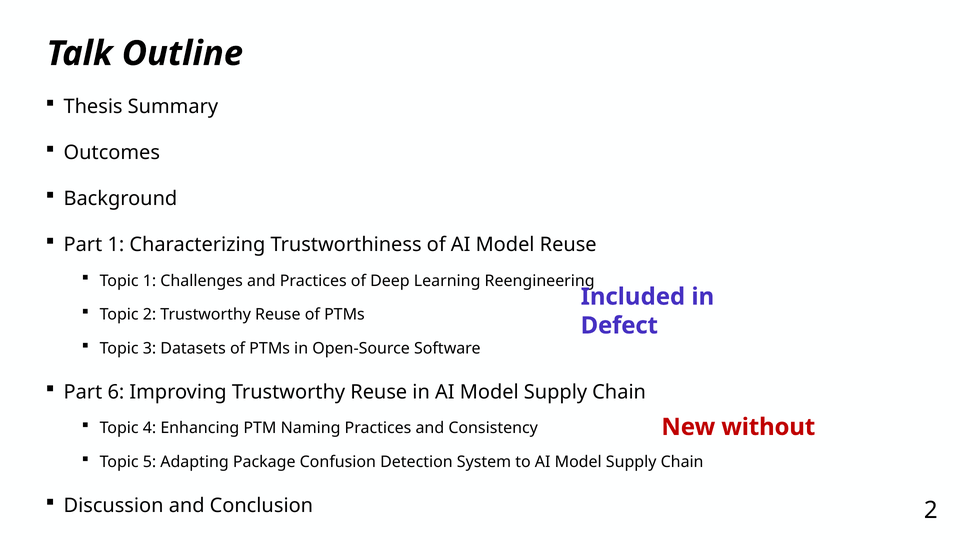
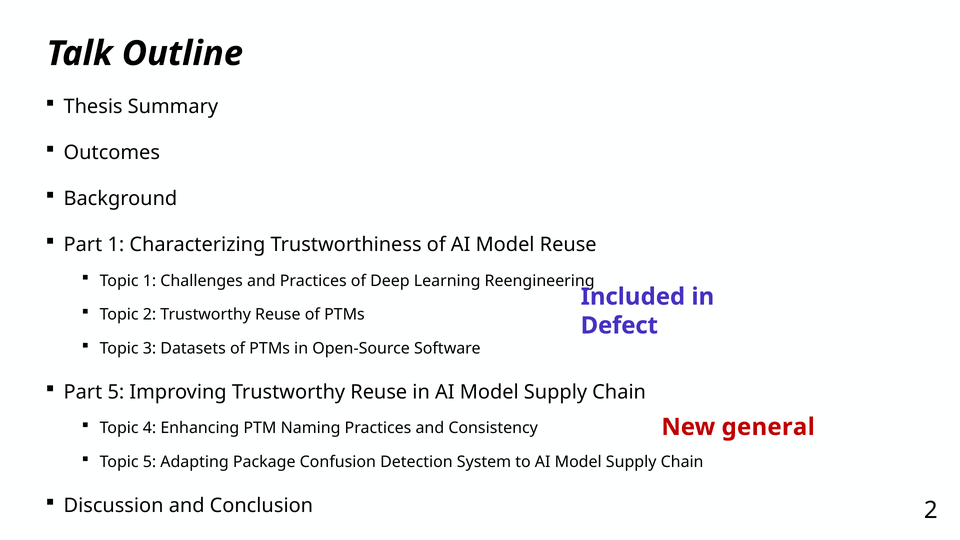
Part 6: 6 -> 5
without: without -> general
